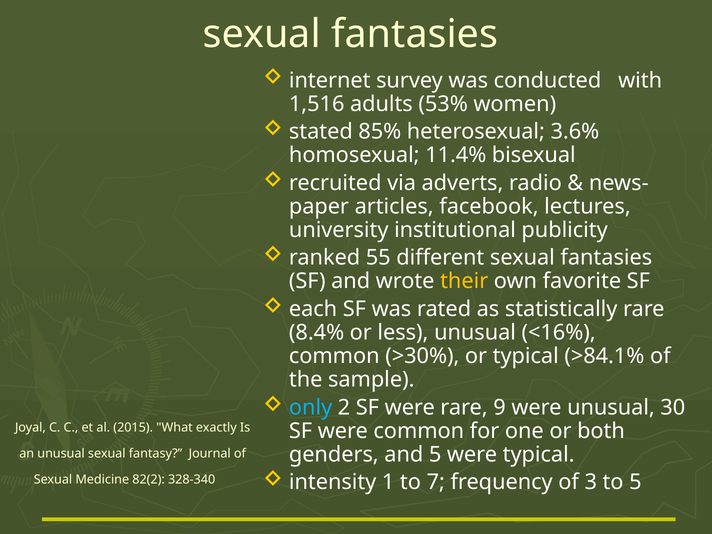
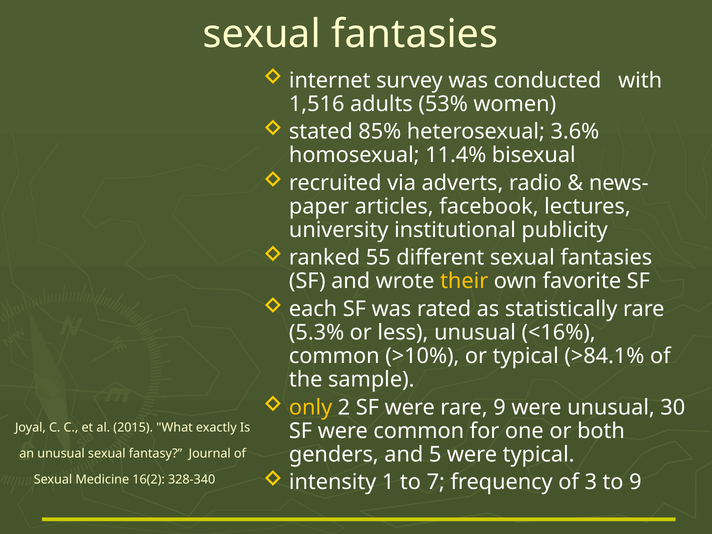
8.4%: 8.4% -> 5.3%
>30%: >30% -> >10%
only colour: light blue -> yellow
to 5: 5 -> 9
82(2: 82(2 -> 16(2
